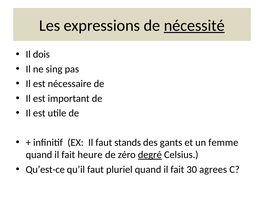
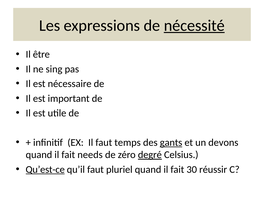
dois: dois -> être
stands: stands -> temps
gants underline: none -> present
femme: femme -> devons
heure: heure -> needs
Qu’est-ce underline: none -> present
agrees: agrees -> réussir
